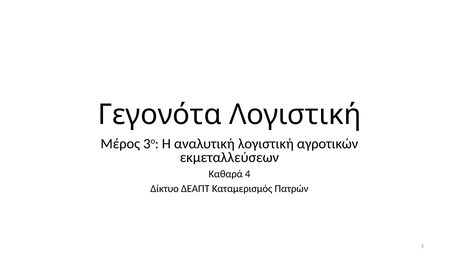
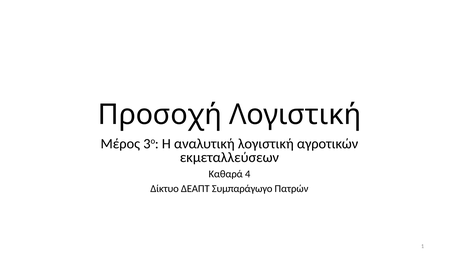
Γεγονότα: Γεγονότα -> Προσοχή
Καταμερισμός: Καταμερισμός -> Συμπαράγωγο
